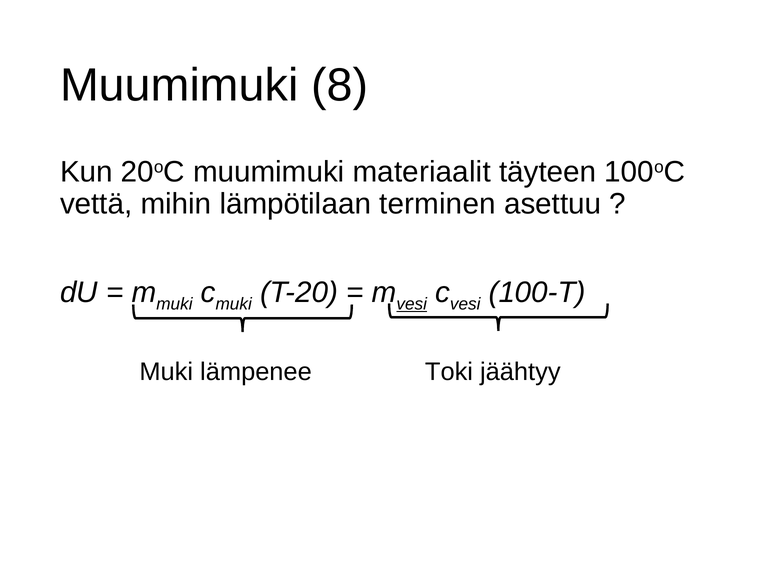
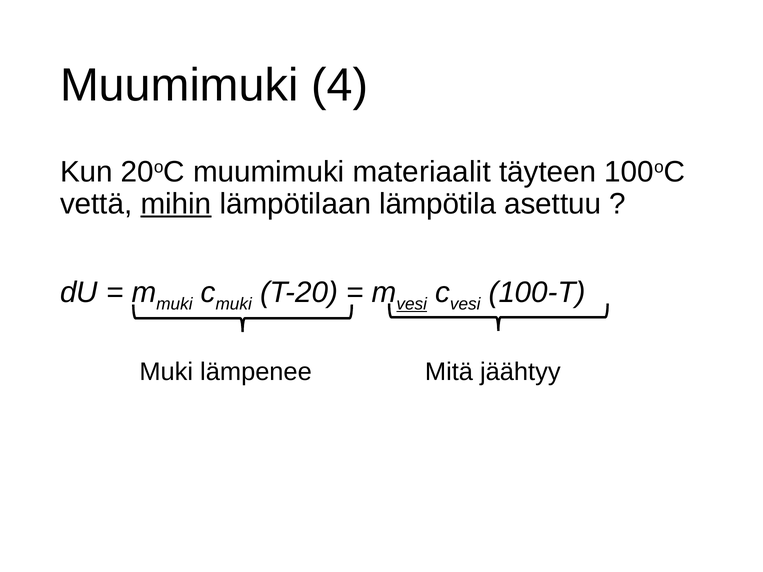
8: 8 -> 4
mihin underline: none -> present
terminen: terminen -> lämpötila
Toki: Toki -> Mitä
